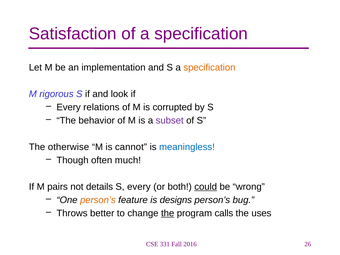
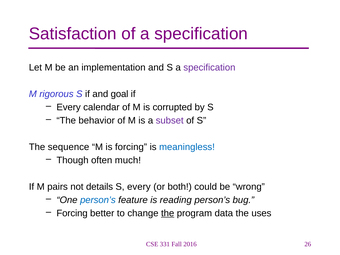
specification at (209, 68) colour: orange -> purple
look: look -> goal
relations: relations -> calendar
otherwise: otherwise -> sequence
is cannot: cannot -> forcing
could underline: present -> none
person’s at (98, 200) colour: orange -> blue
designs: designs -> reading
Throws at (72, 213): Throws -> Forcing
calls: calls -> data
